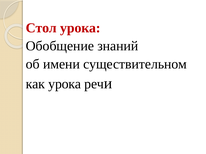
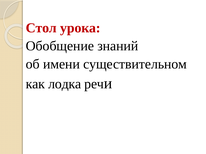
как урока: урока -> лодка
